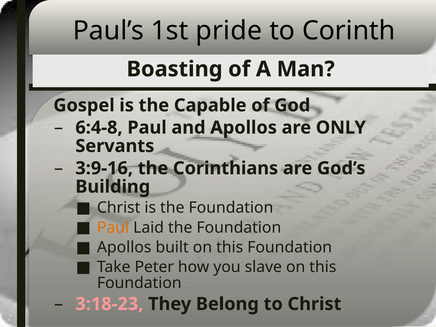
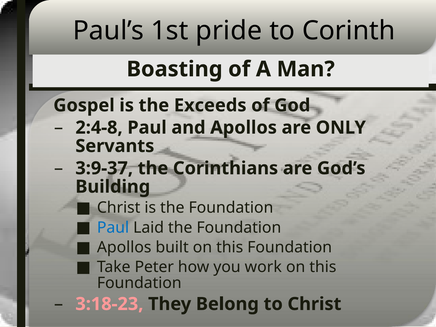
Capable: Capable -> Exceeds
6:4-8: 6:4-8 -> 2:4-8
3:9-16: 3:9-16 -> 3:9-37
Paul at (113, 228) colour: orange -> blue
slave: slave -> work
